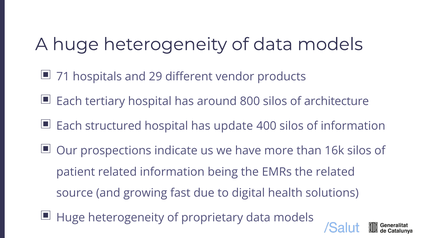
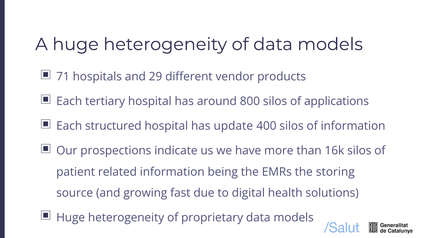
architecture: architecture -> applications
the related: related -> storing
